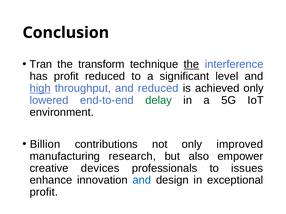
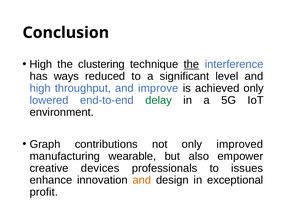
Tran at (41, 64): Tran -> High
transform: transform -> clustering
has profit: profit -> ways
high at (40, 89) underline: present -> none
and reduced: reduced -> improve
Billion: Billion -> Graph
research: research -> wearable
and at (142, 181) colour: blue -> orange
